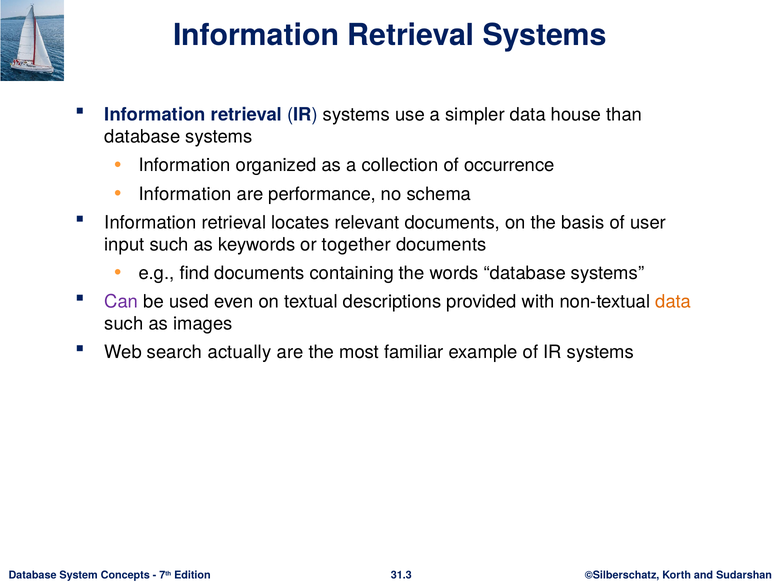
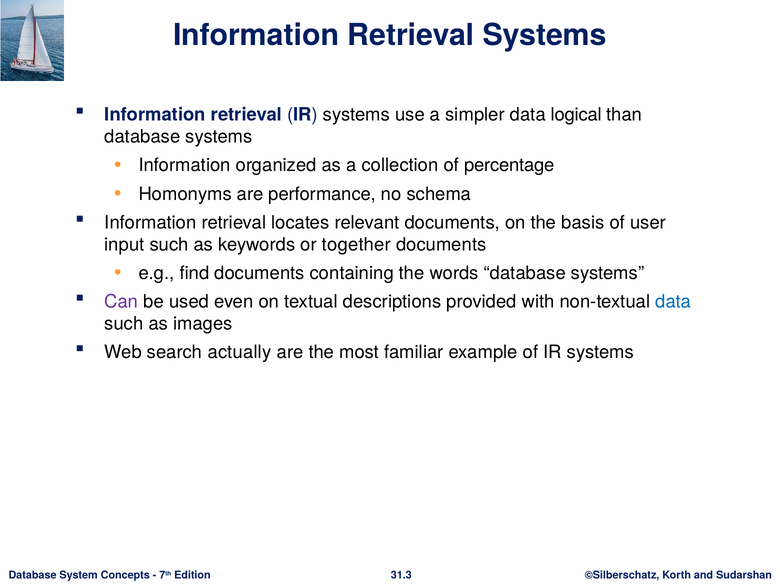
house: house -> logical
occurrence: occurrence -> percentage
Information at (185, 194): Information -> Homonyms
data at (673, 302) colour: orange -> blue
